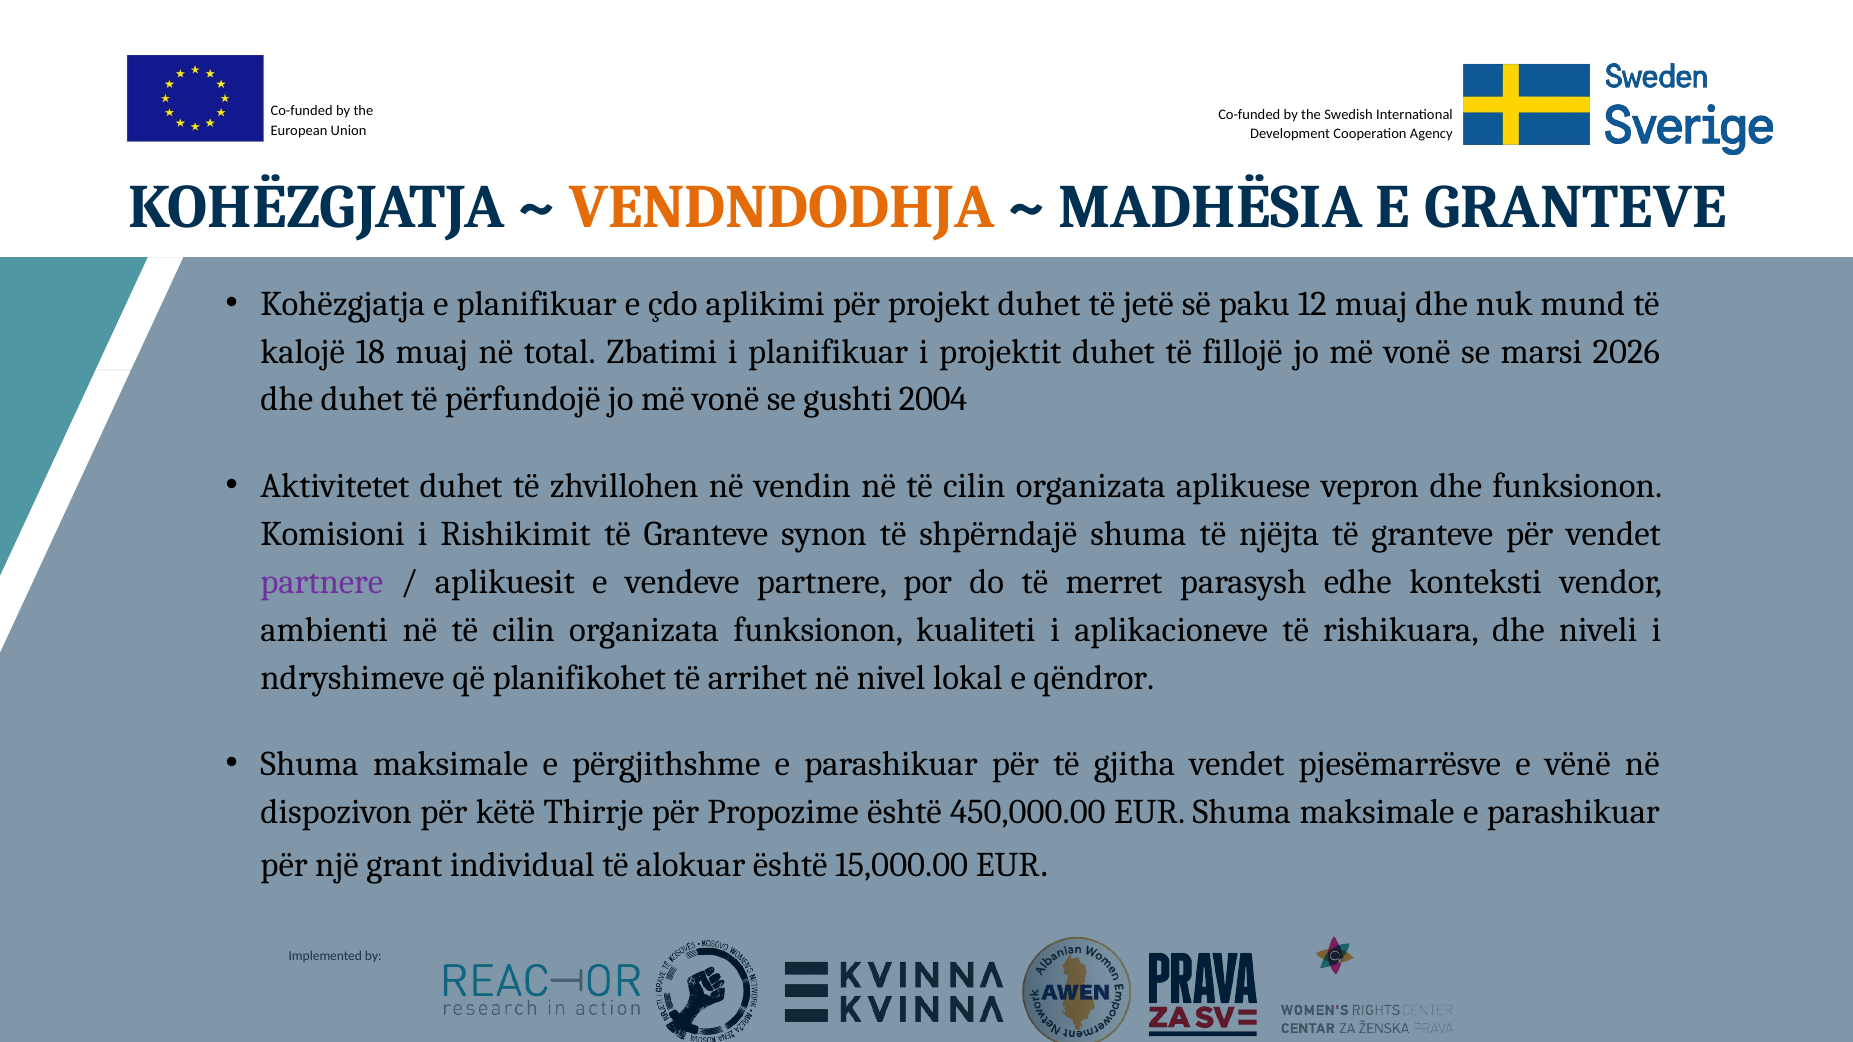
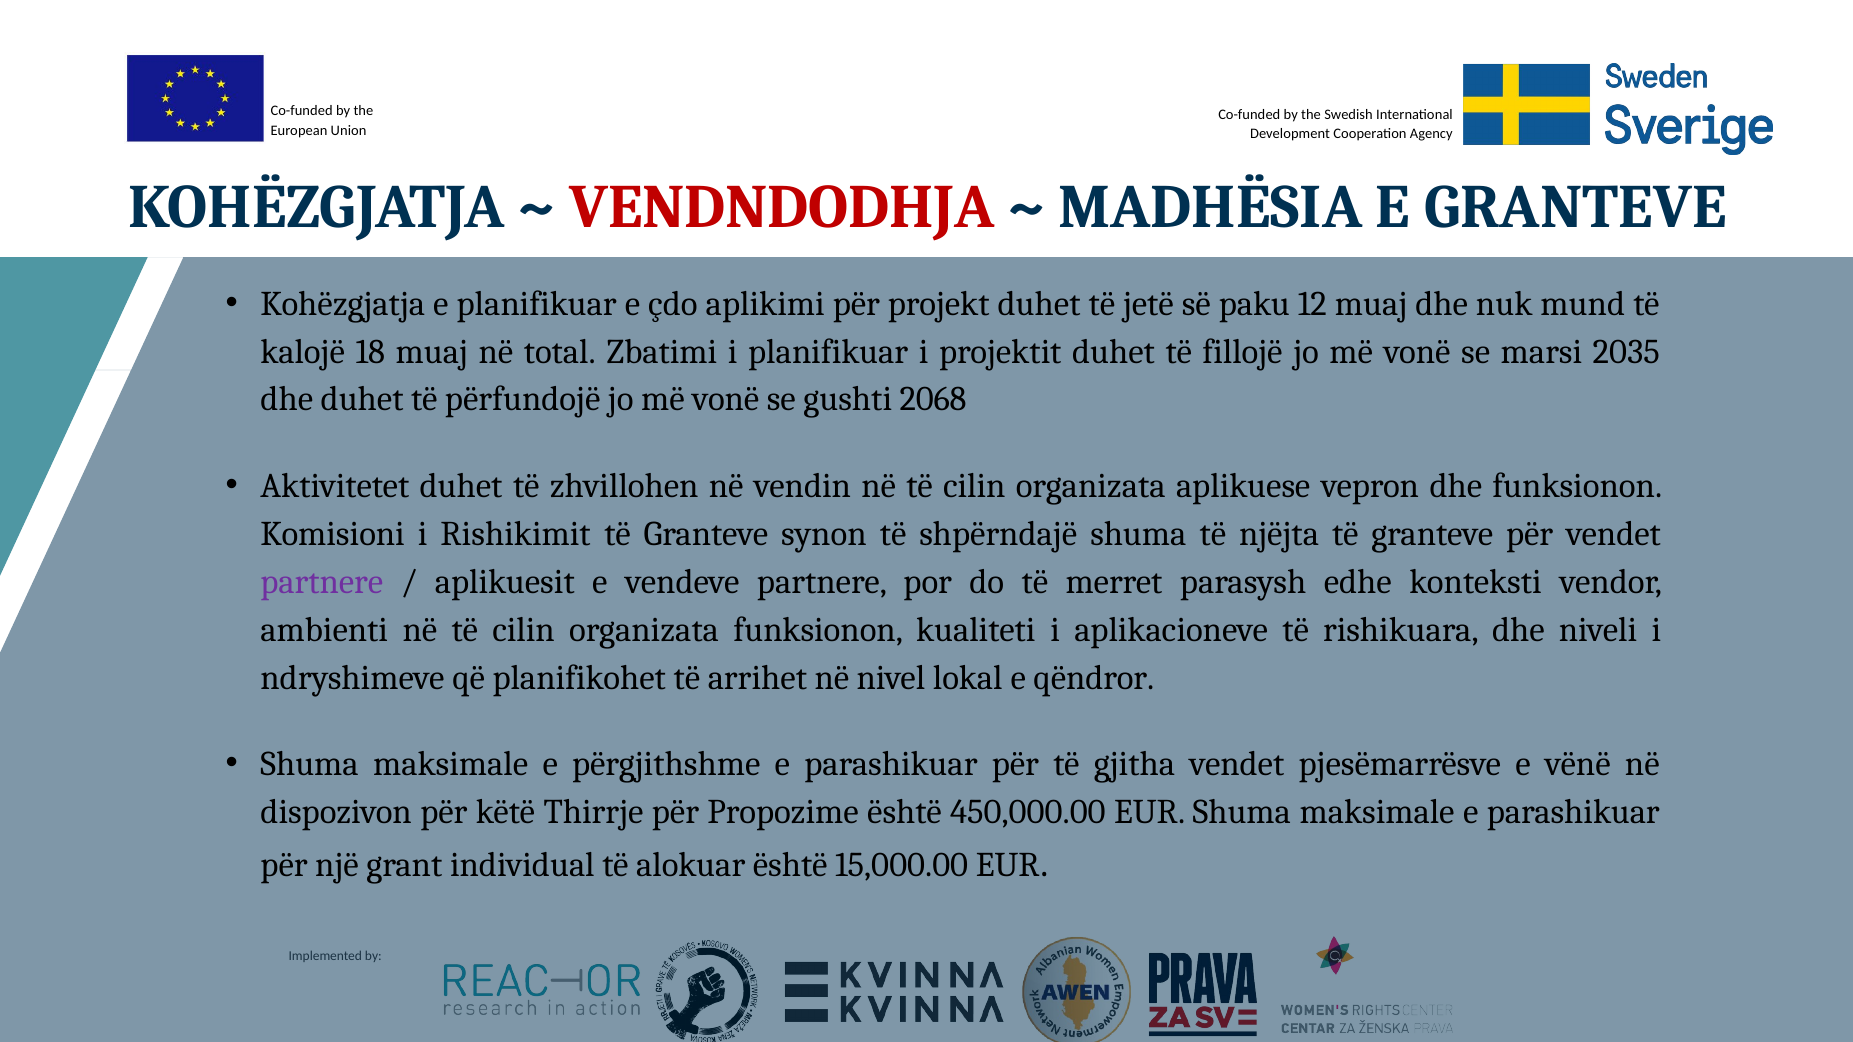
VENDNDODHJA colour: orange -> red
2026: 2026 -> 2035
2004: 2004 -> 2068
